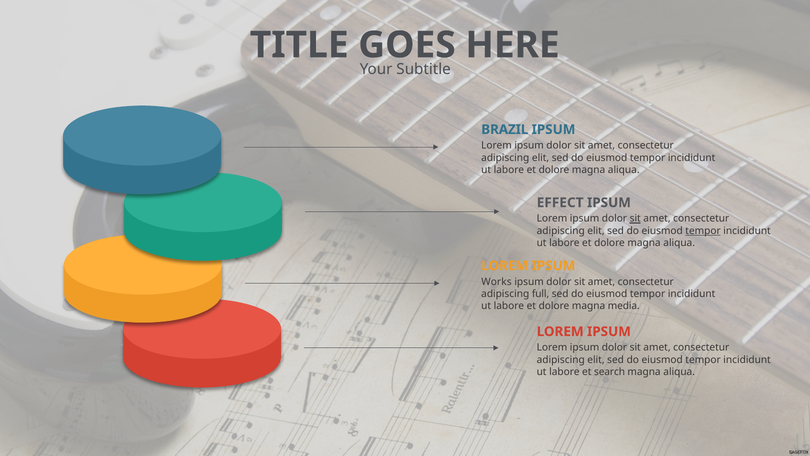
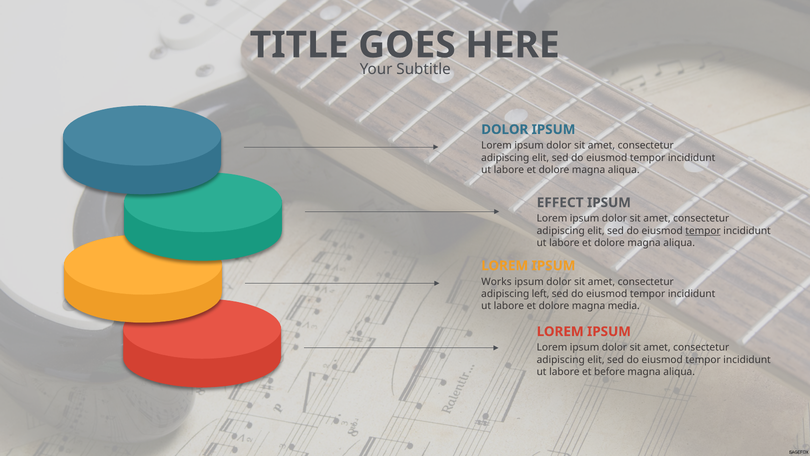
BRAZIL at (505, 129): BRAZIL -> DOLOR
sit at (635, 218) underline: present -> none
full: full -> left
search: search -> before
